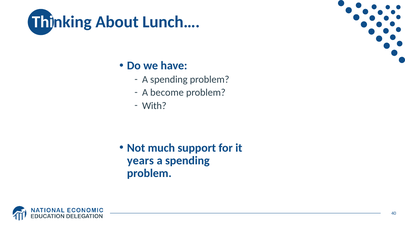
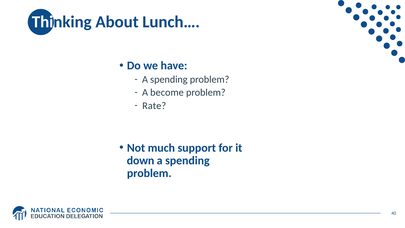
With: With -> Rate
years: years -> down
